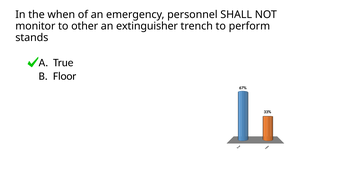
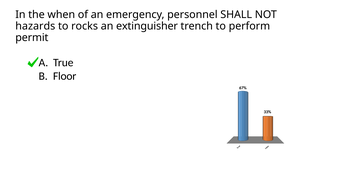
monitor: monitor -> hazards
other: other -> rocks
stands: stands -> permit
